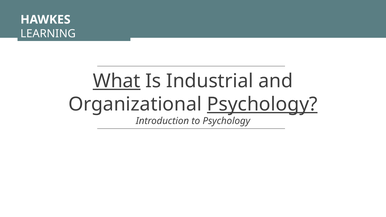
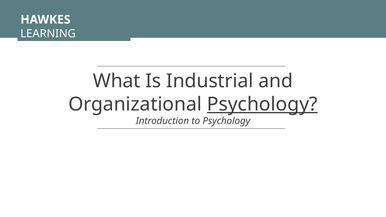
What underline: present -> none
